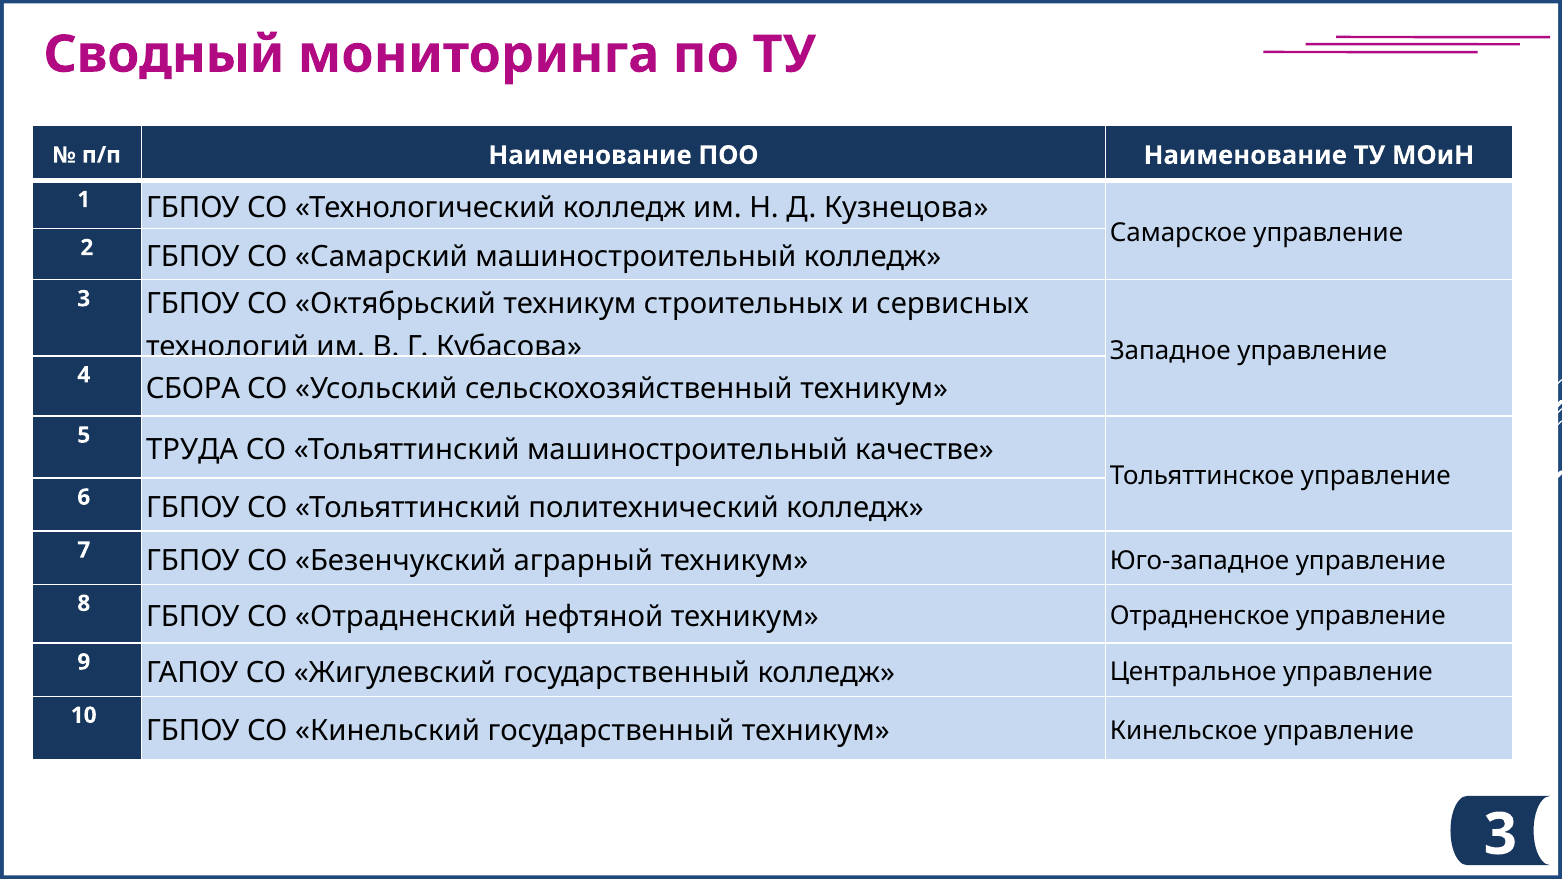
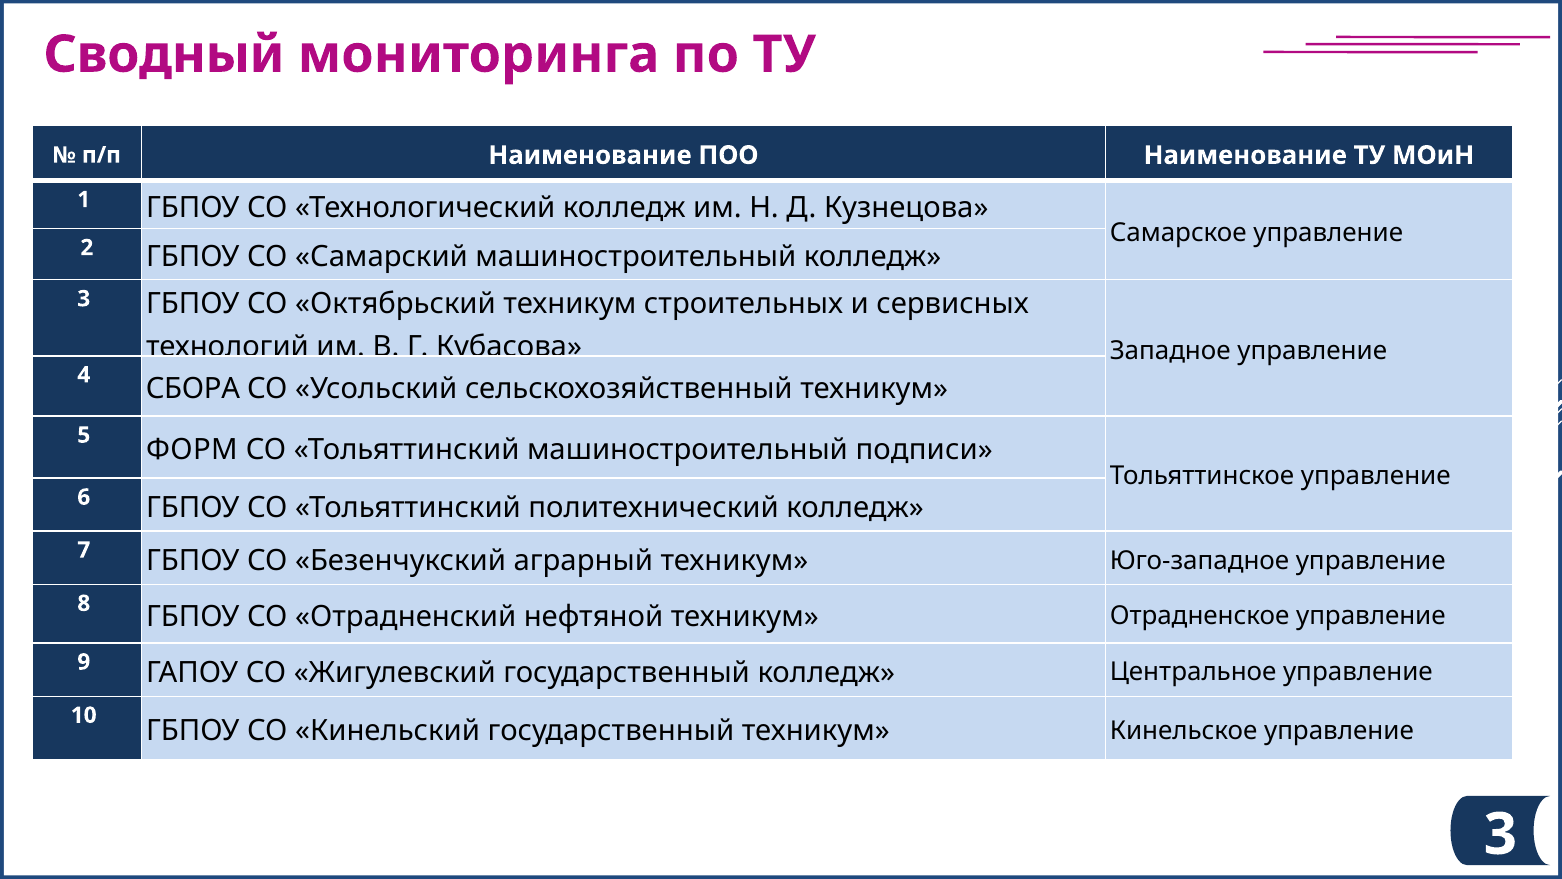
ТРУДА: ТРУДА -> ФОРМ
качестве: качестве -> подписи
